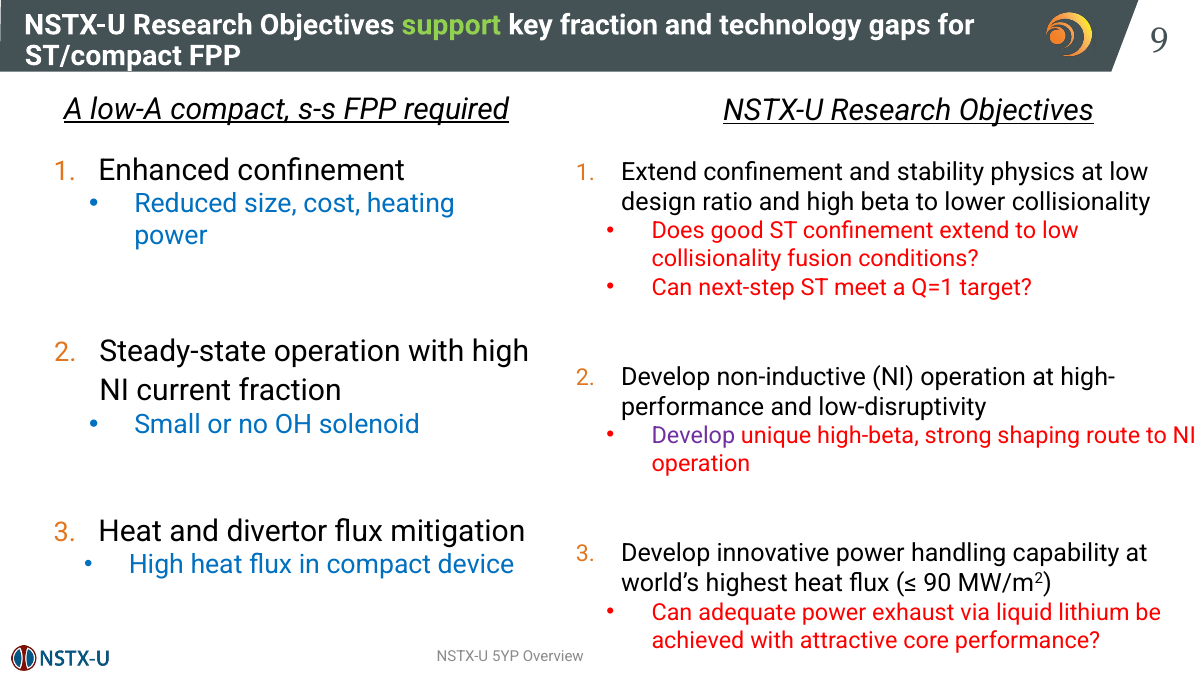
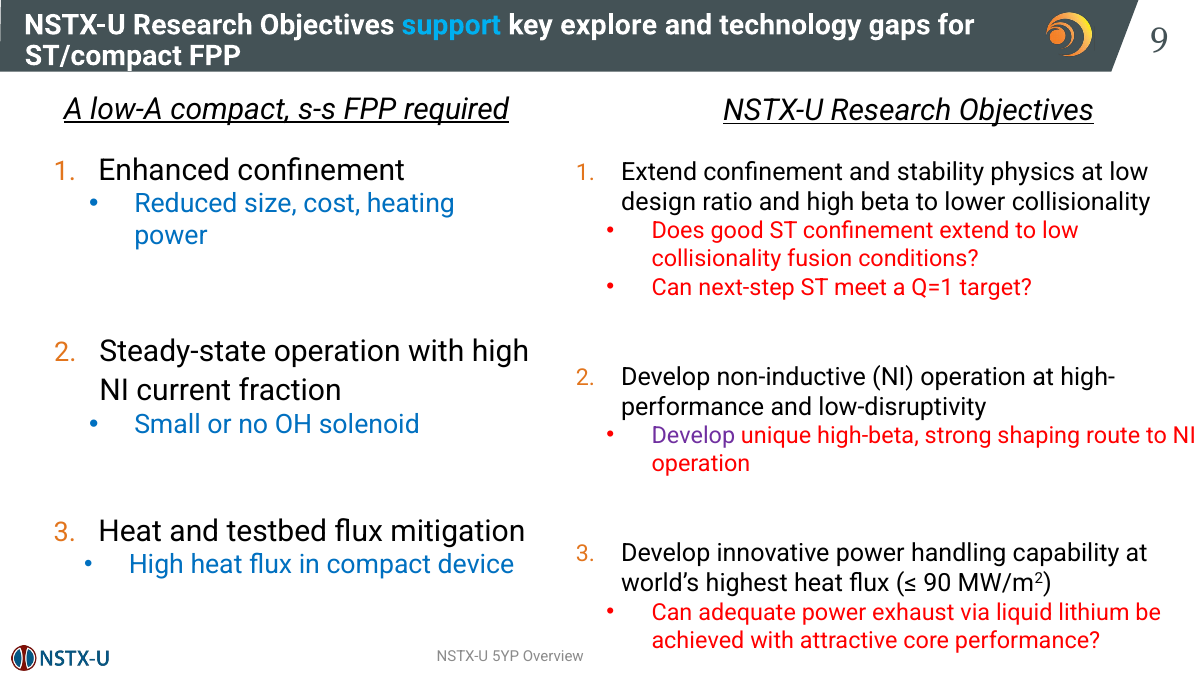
support colour: light green -> light blue
key fraction: fraction -> explore
divertor: divertor -> testbed
